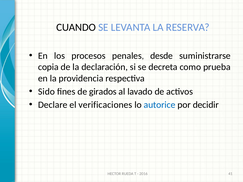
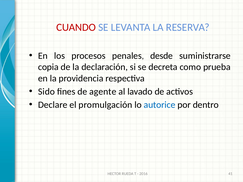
CUANDO colour: black -> red
girados: girados -> agente
verificaciones: verificaciones -> promulgación
decidir: decidir -> dentro
